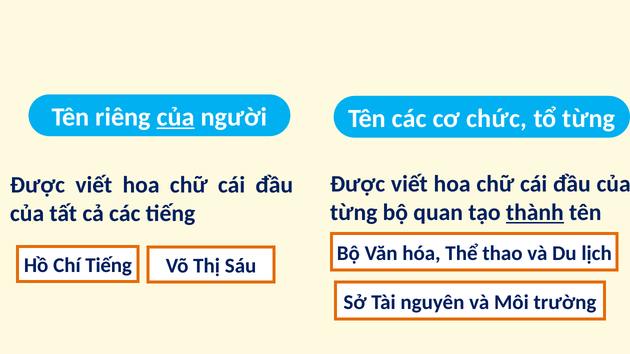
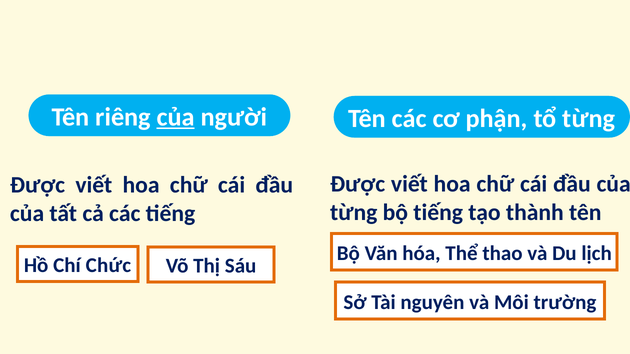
chức: chức -> phận
bộ quan: quan -> tiếng
thành underline: present -> none
Chí Tiếng: Tiếng -> Chức
